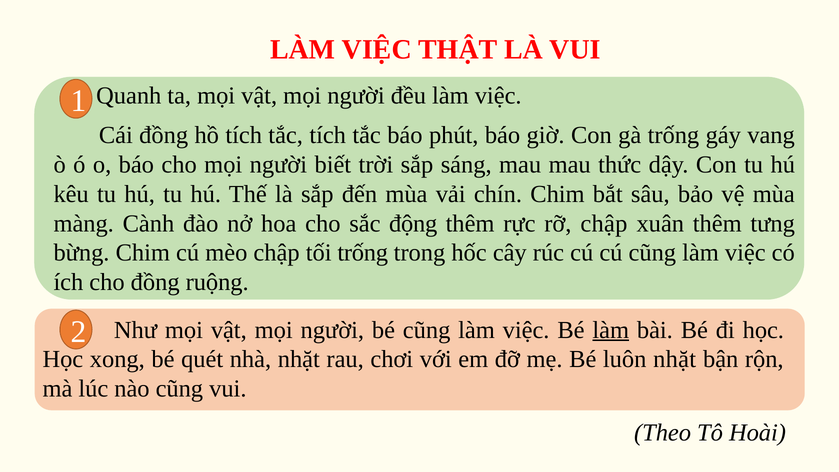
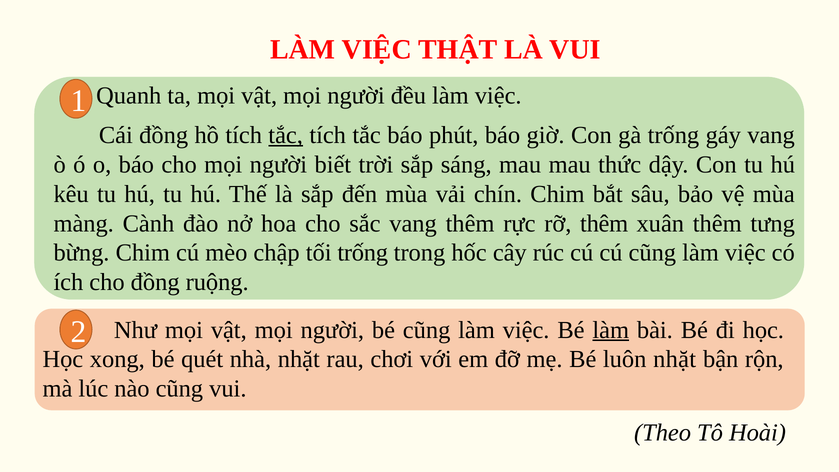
tắc at (286, 135) underline: none -> present
sắc động: động -> vang
rỡ chập: chập -> thêm
